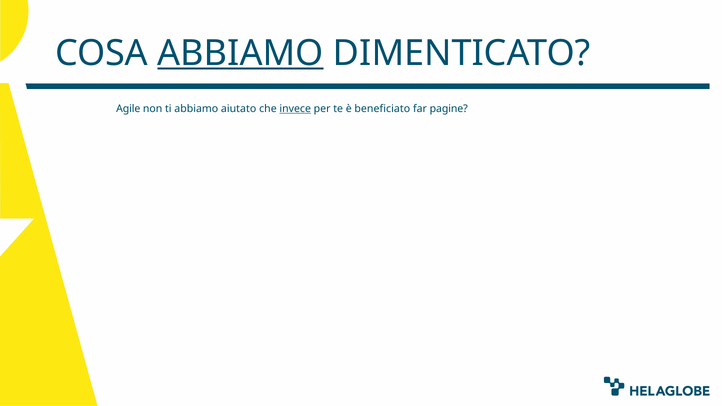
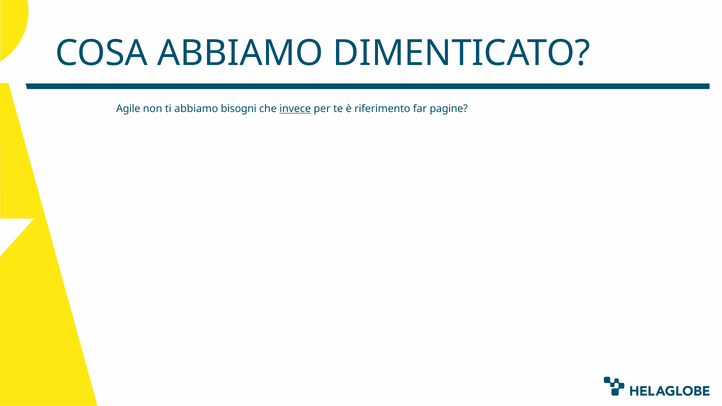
ABBIAMO at (241, 53) underline: present -> none
aiutato: aiutato -> bisogni
beneficiato: beneficiato -> riferimento
